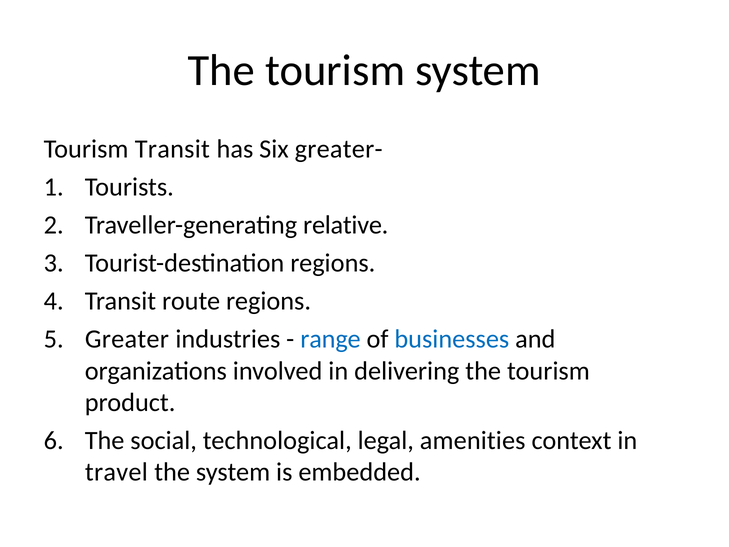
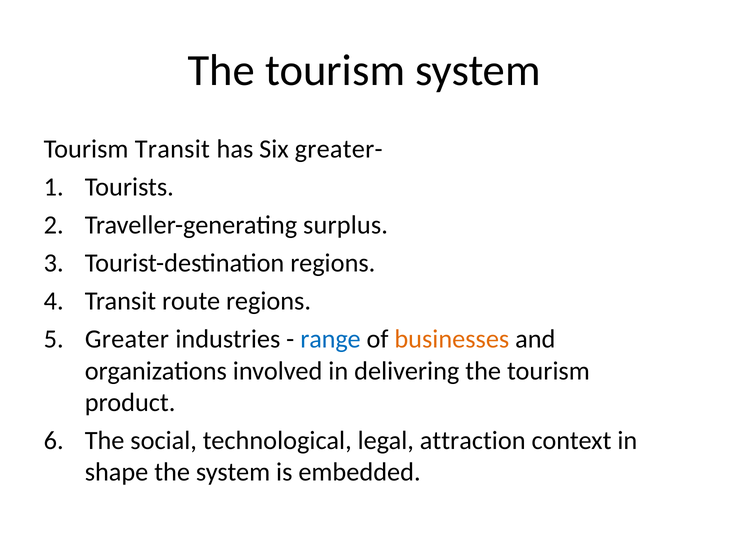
relative: relative -> surplus
businesses colour: blue -> orange
amenities: amenities -> attraction
travel: travel -> shape
